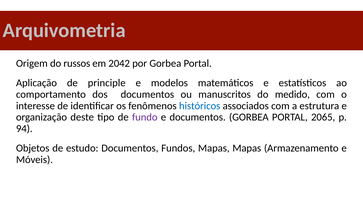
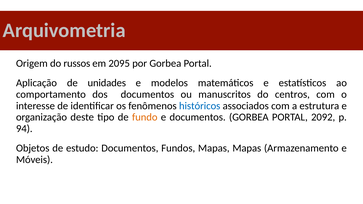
2042: 2042 -> 2095
principle: principle -> unidades
medido: medido -> centros
fundo colour: purple -> orange
2065: 2065 -> 2092
